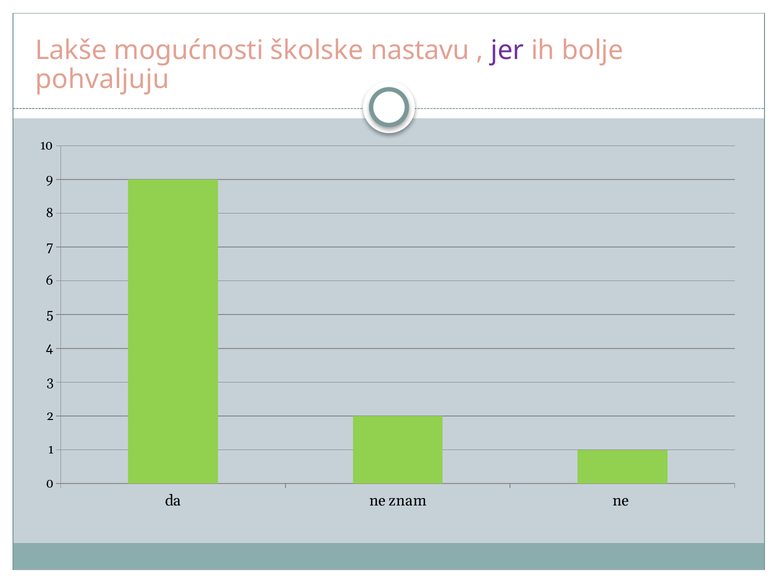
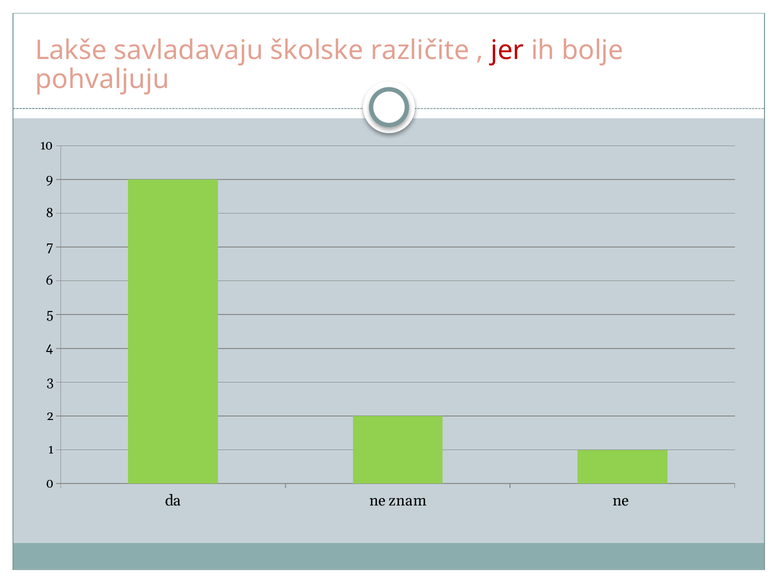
mogućnosti: mogućnosti -> savladavaju
nastavu: nastavu -> različite
jer colour: purple -> red
